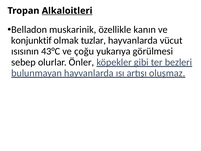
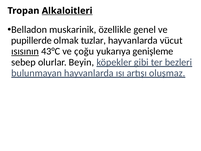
kanın: kanın -> genel
konjunktif: konjunktif -> pupillerde
ısısının underline: none -> present
görülmesi: görülmesi -> genişleme
Önler: Önler -> Beyin
